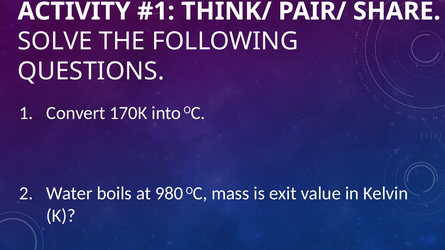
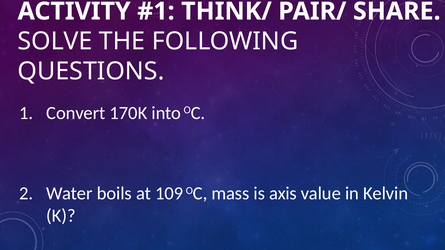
980: 980 -> 109
exit: exit -> axis
